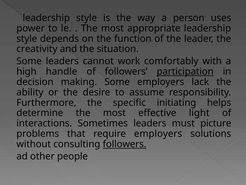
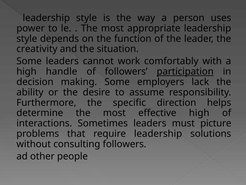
initiating: initiating -> direction
effective light: light -> high
require employers: employers -> leadership
followers at (125, 144) underline: present -> none
